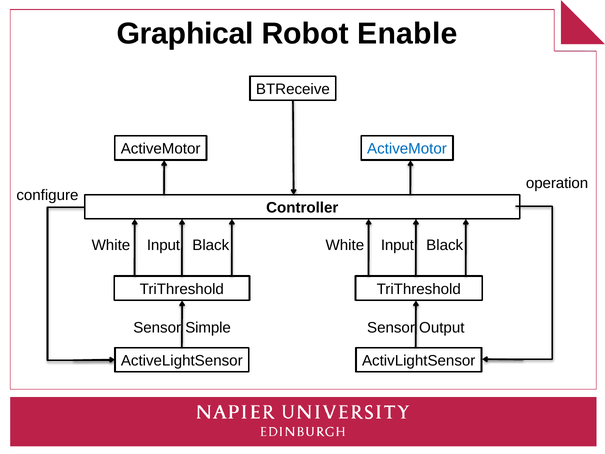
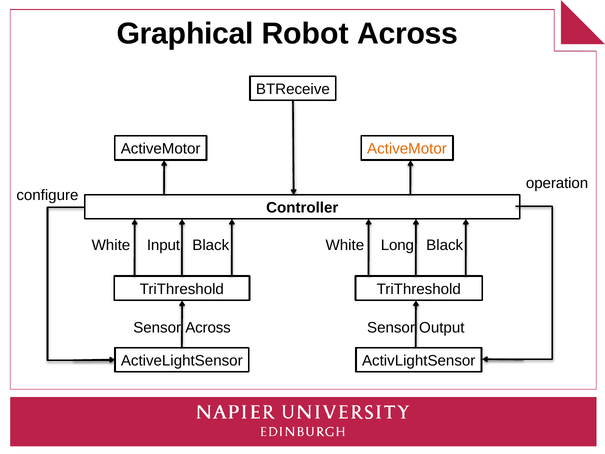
Robot Enable: Enable -> Across
ActiveMotor at (407, 149) colour: blue -> orange
Black White Input: Input -> Long
Sensor Simple: Simple -> Across
